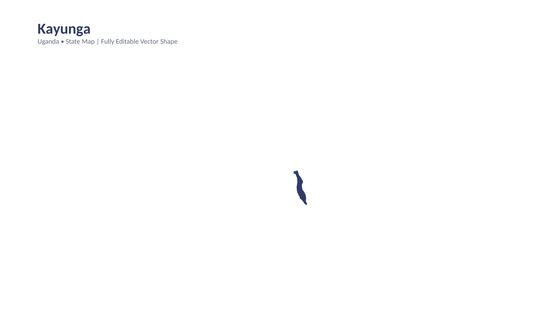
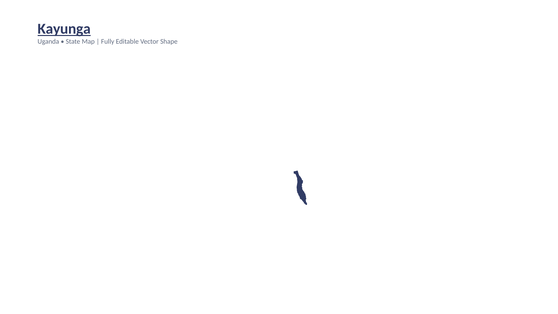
Kayunga underline: none -> present
